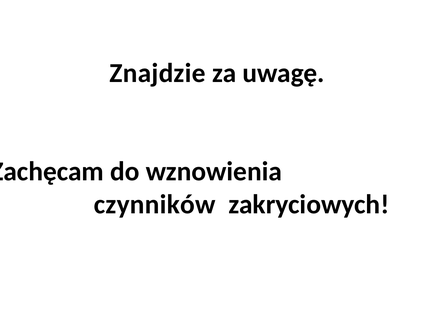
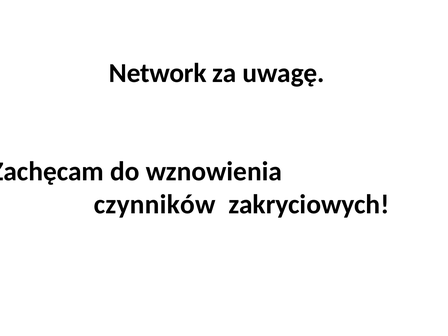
Znajdzie: Znajdzie -> Network
